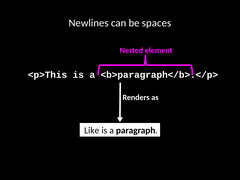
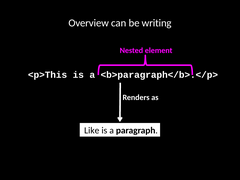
Newlines: Newlines -> Overview
spaces: spaces -> writing
